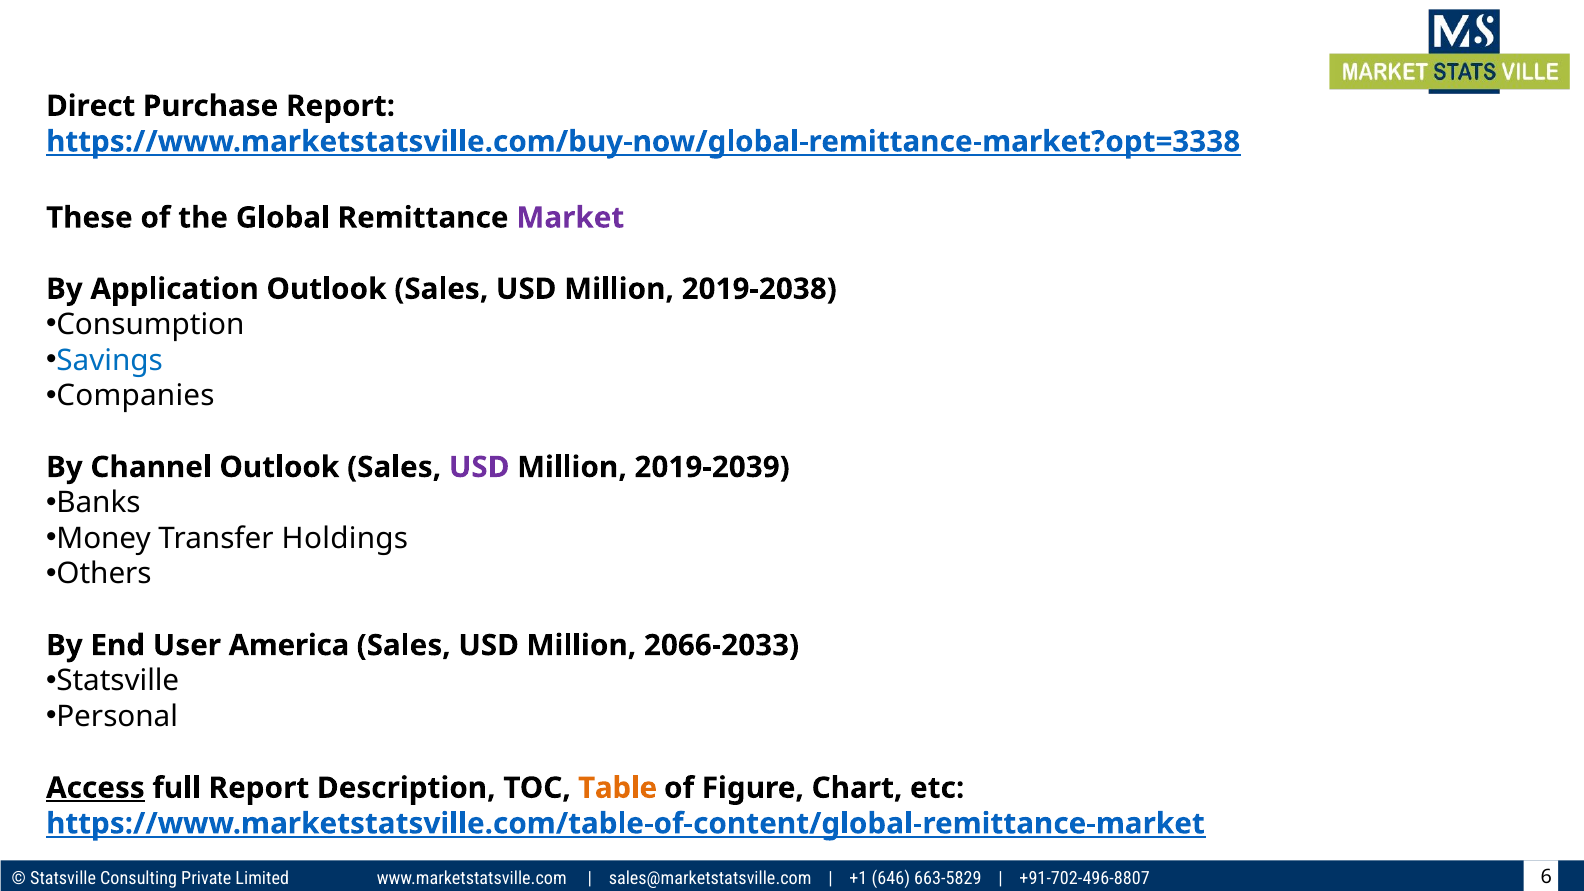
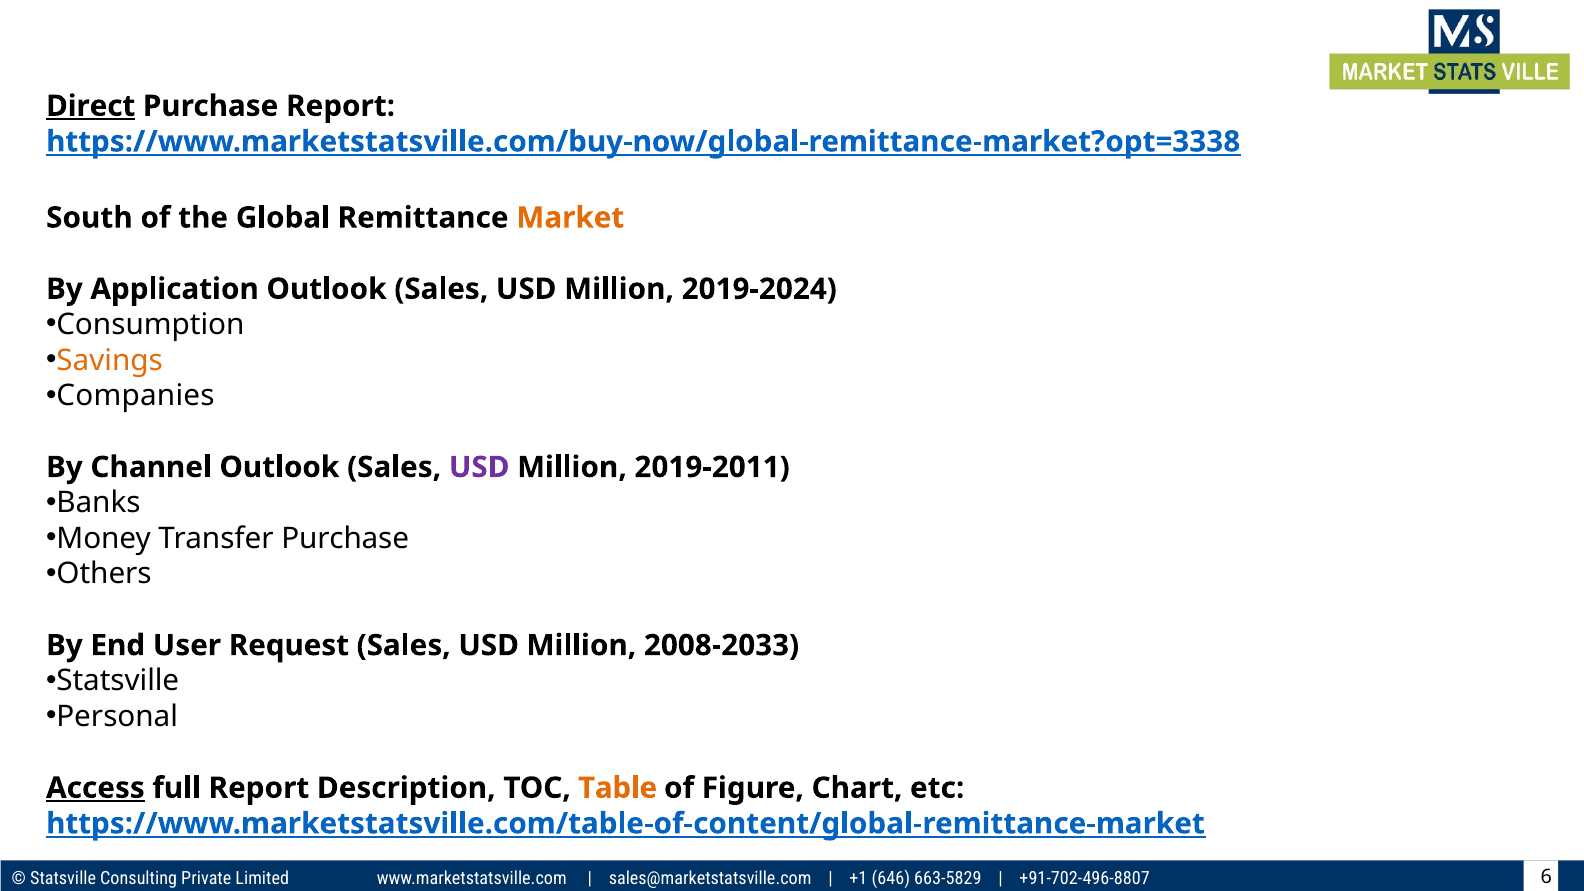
Direct underline: none -> present
These: These -> South
Market colour: purple -> orange
2019-2038: 2019-2038 -> 2019-2024
Savings colour: blue -> orange
2019-2039: 2019-2039 -> 2019-2011
Transfer Holdings: Holdings -> Purchase
America: America -> Request
2066-2033: 2066-2033 -> 2008-2033
